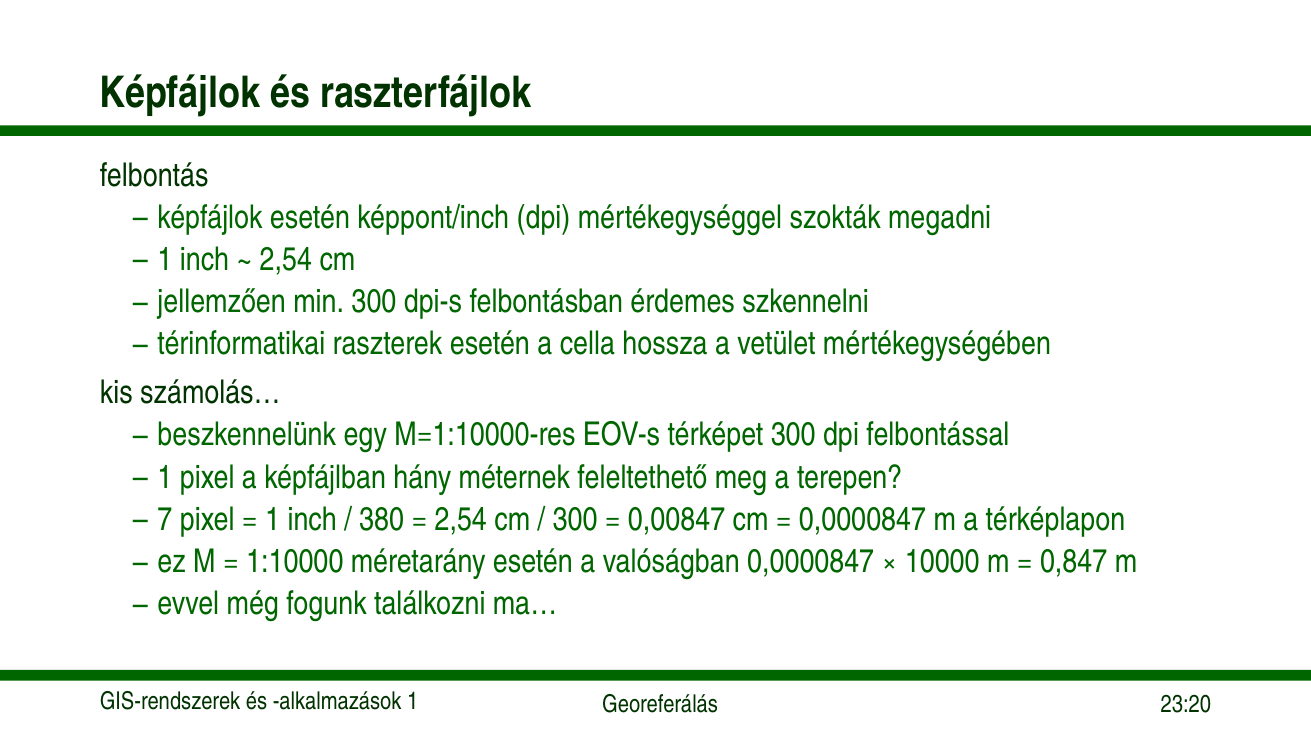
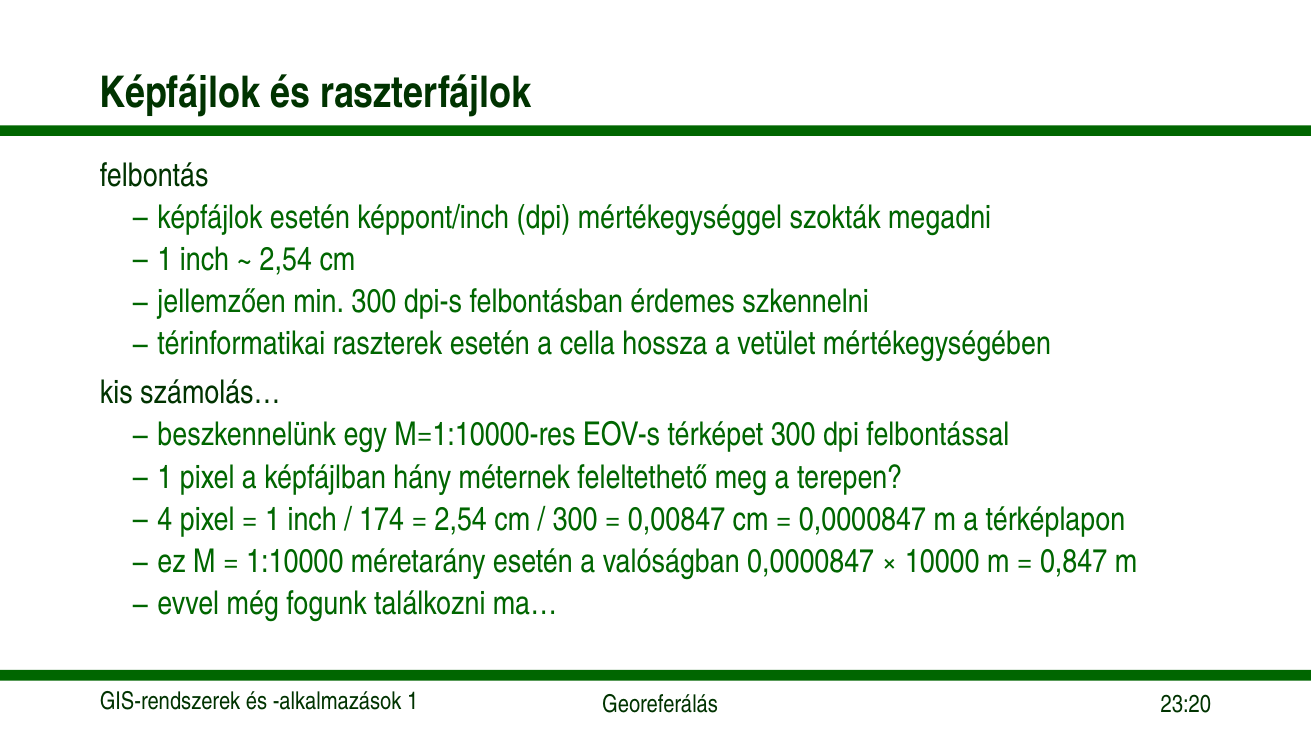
7: 7 -> 4
380: 380 -> 174
